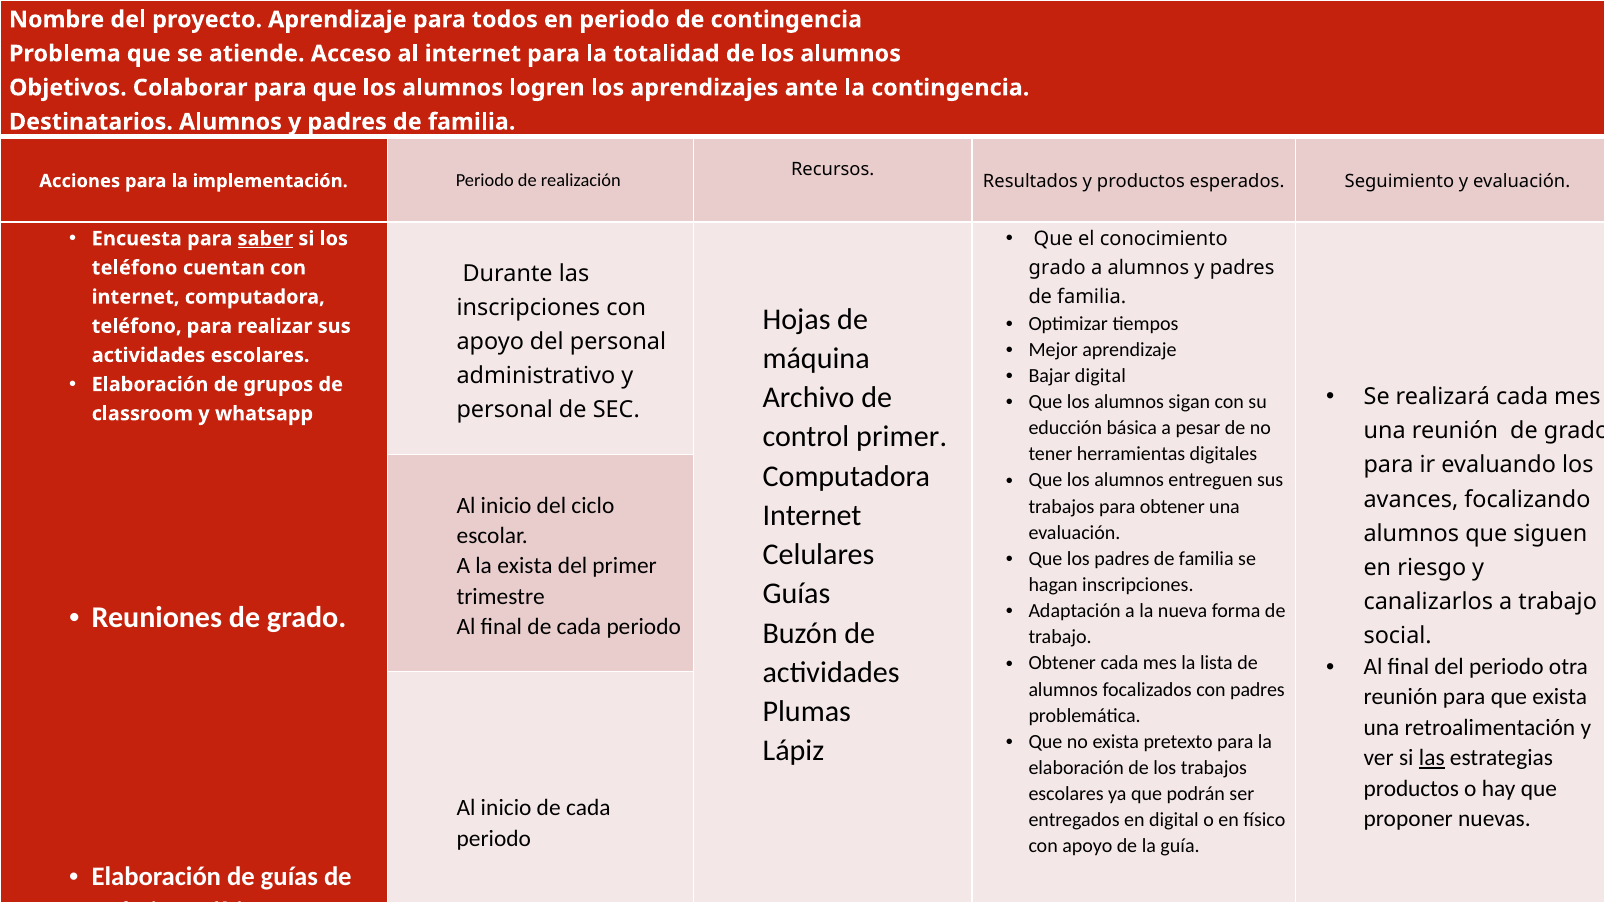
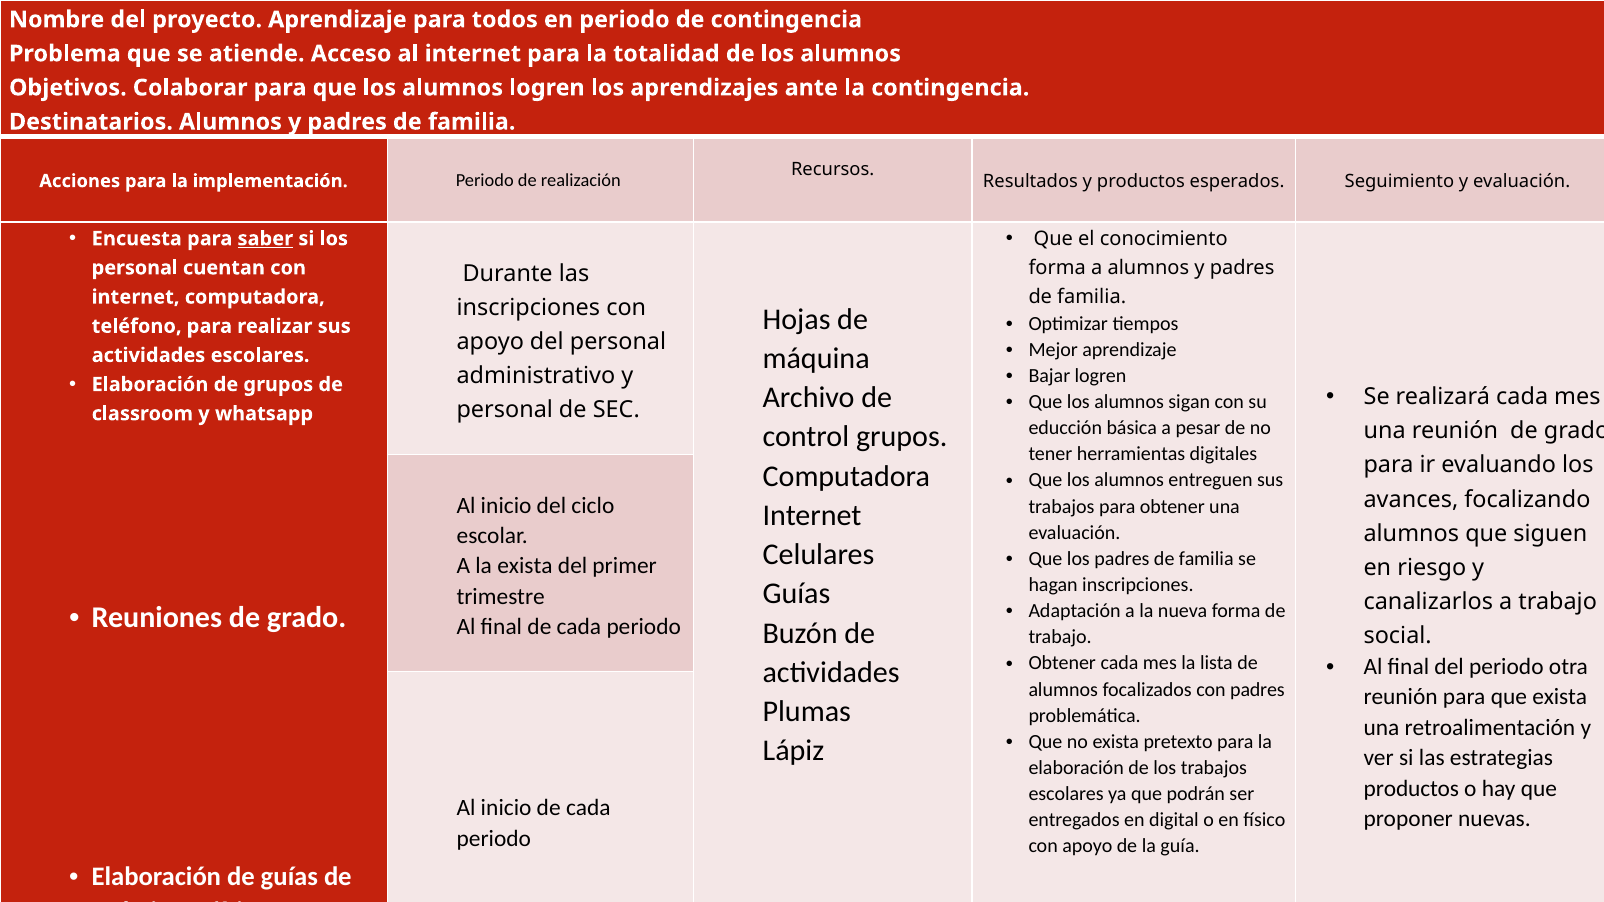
grado at (1057, 268): grado -> forma
teléfono at (135, 268): teléfono -> personal
Bajar digital: digital -> logren
control primer: primer -> grupos
las at (1432, 758) underline: present -> none
